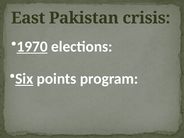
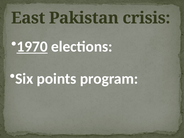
Six underline: present -> none
